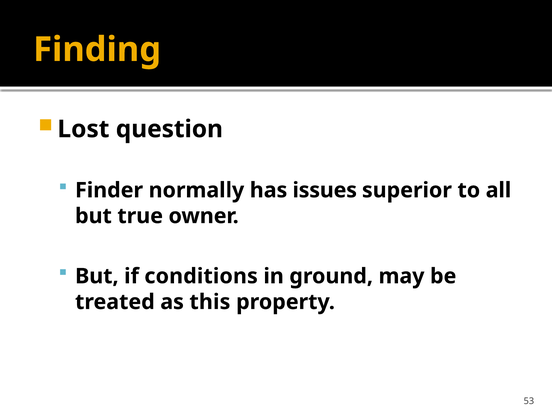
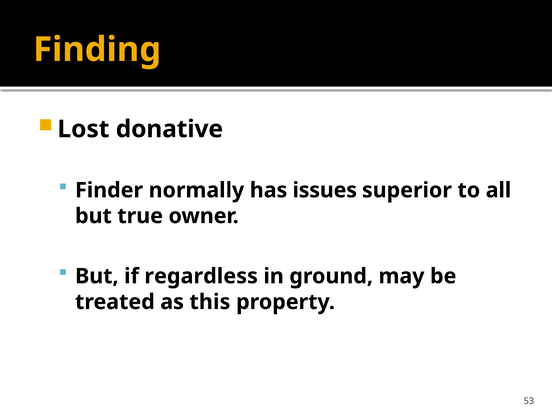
question: question -> donative
conditions: conditions -> regardless
